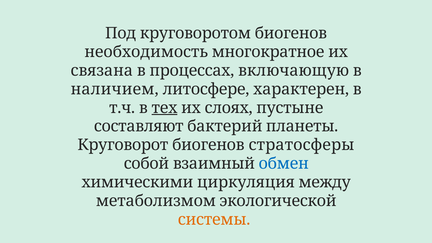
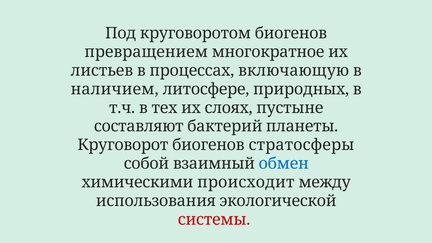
необходимость: необходимость -> превращением
связана: связана -> листьев
характерен: характерен -> природных
тех underline: present -> none
циркуляция: циркуляция -> происходит
метаболизмом: метаболизмом -> использования
системы colour: orange -> red
